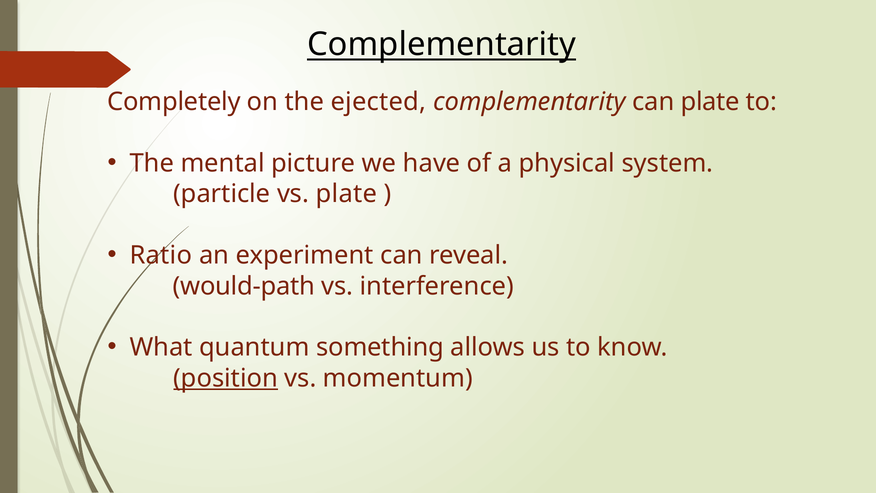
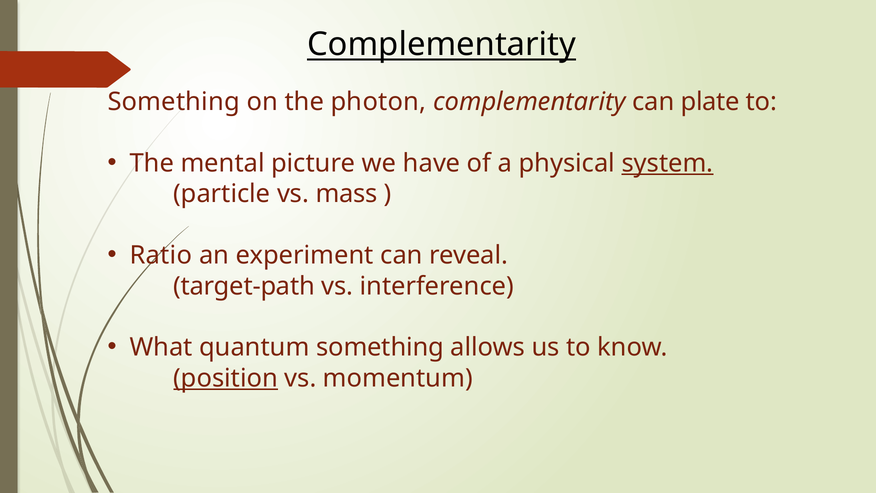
Completely at (174, 102): Completely -> Something
ejected: ejected -> photon
system underline: none -> present
vs plate: plate -> mass
would-path: would-path -> target-path
